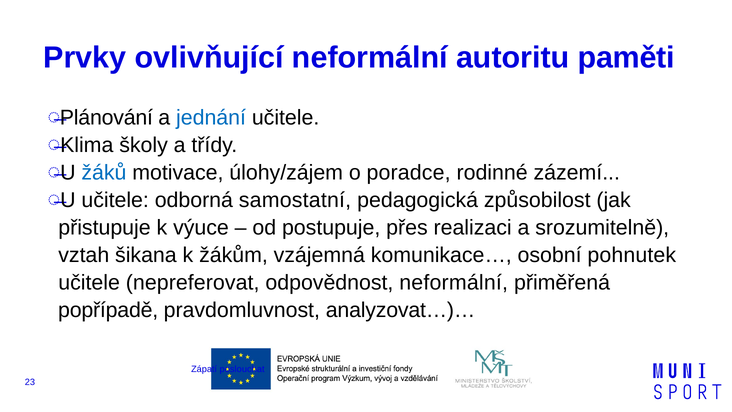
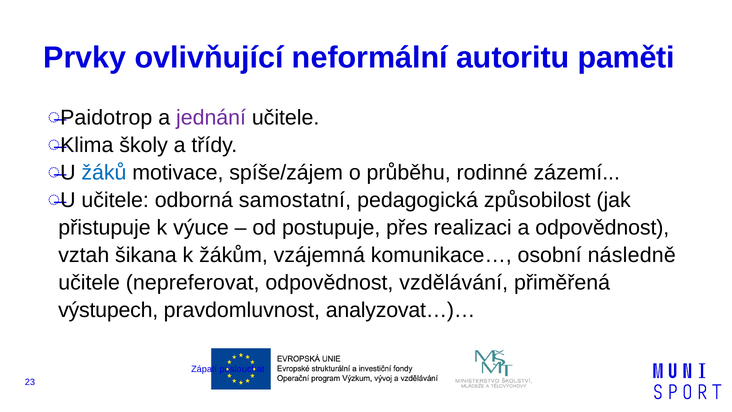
Plánování: Plánování -> Paidotrop
jednání colour: blue -> purple
úlohy/zájem: úlohy/zájem -> spíše/zájem
poradce: poradce -> průběhu
a srozumitelně: srozumitelně -> odpovědnost
pohnutek: pohnutek -> následně
odpovědnost neformální: neformální -> vzdělávání
popřípadě: popřípadě -> výstupech
